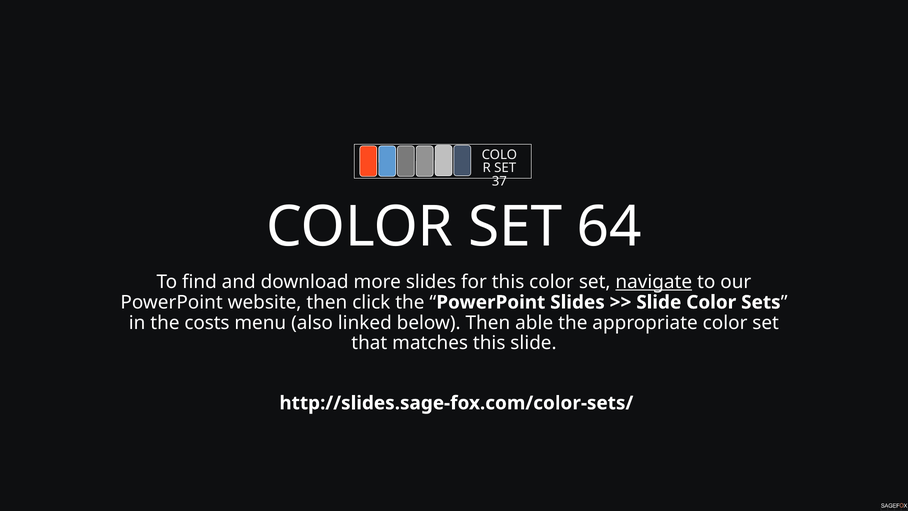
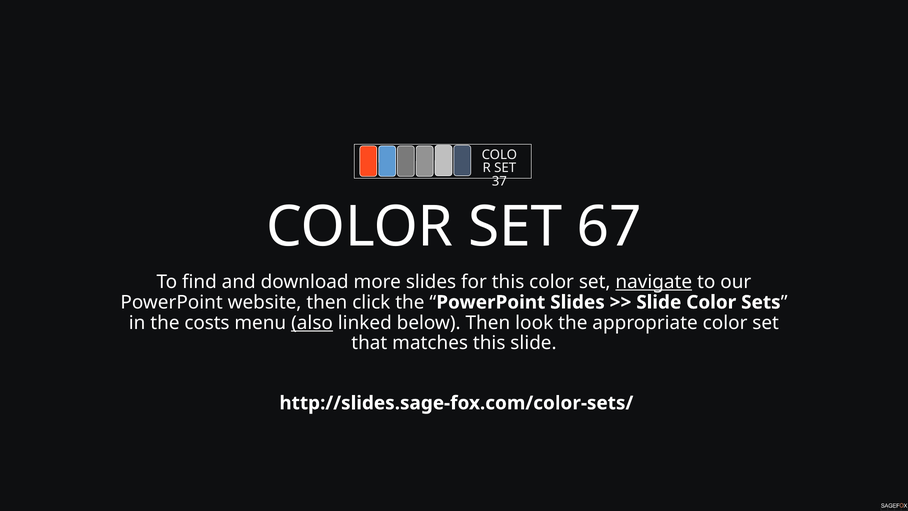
64: 64 -> 67
also underline: none -> present
able: able -> look
